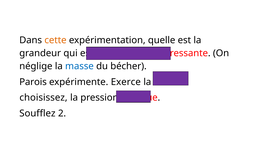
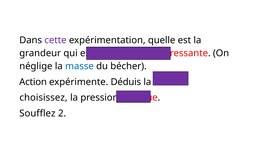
cette colour: orange -> purple
Parois: Parois -> Action
Exerce: Exerce -> Déduis
